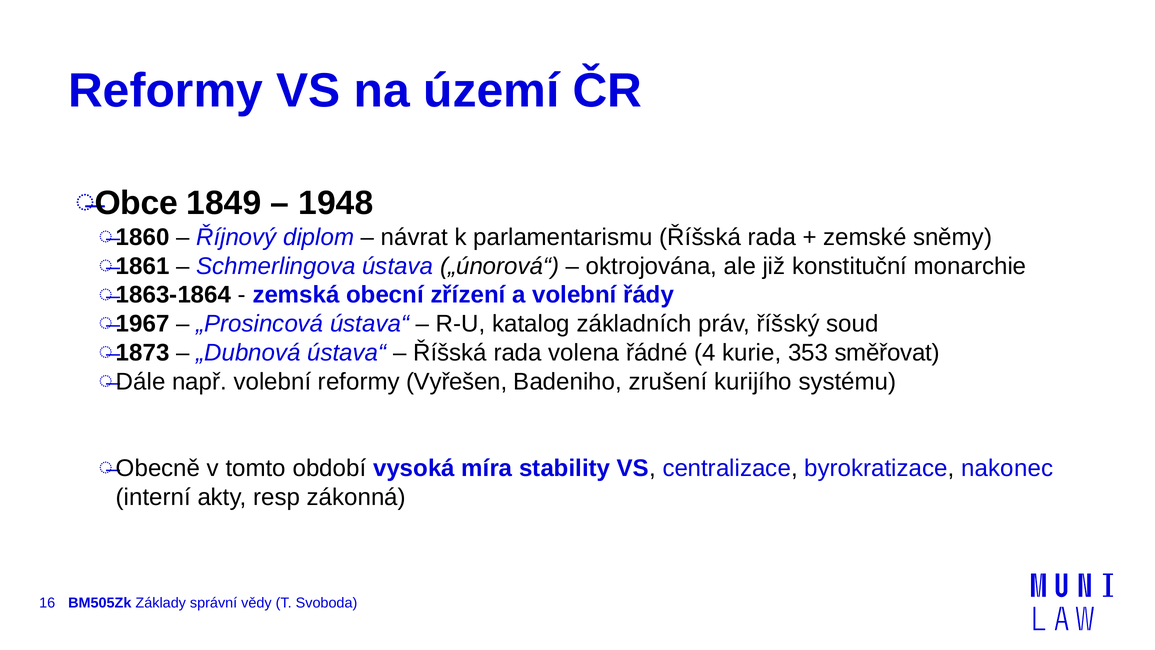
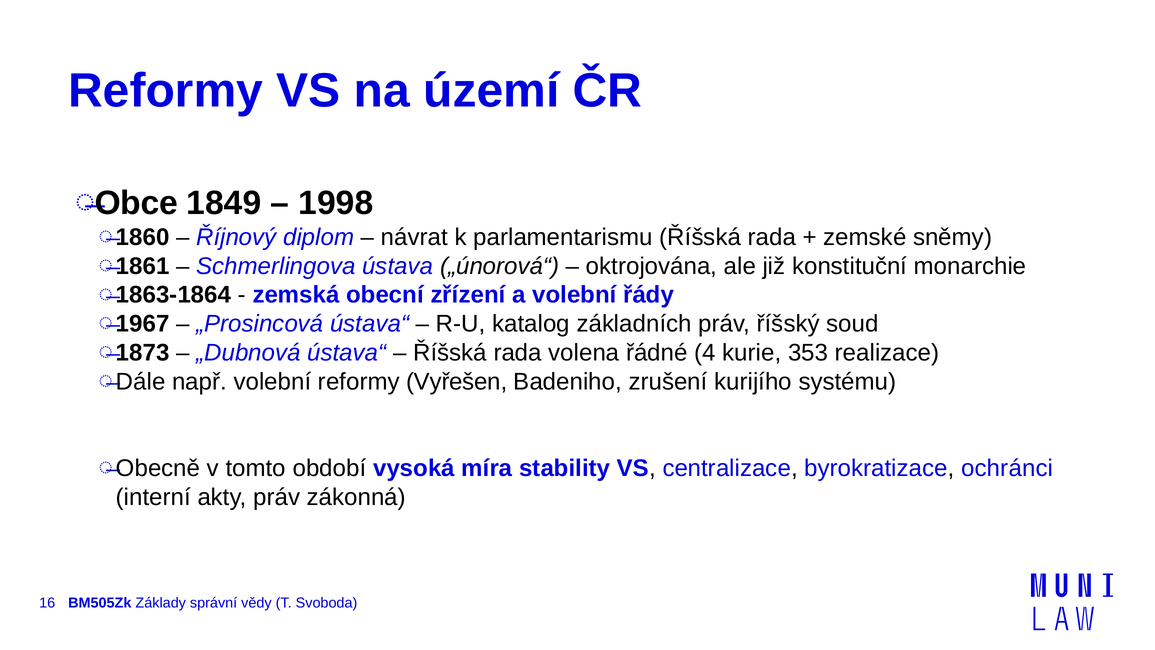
1948: 1948 -> 1998
směřovat: směřovat -> realizace
nakonec: nakonec -> ochránci
akty resp: resp -> práv
